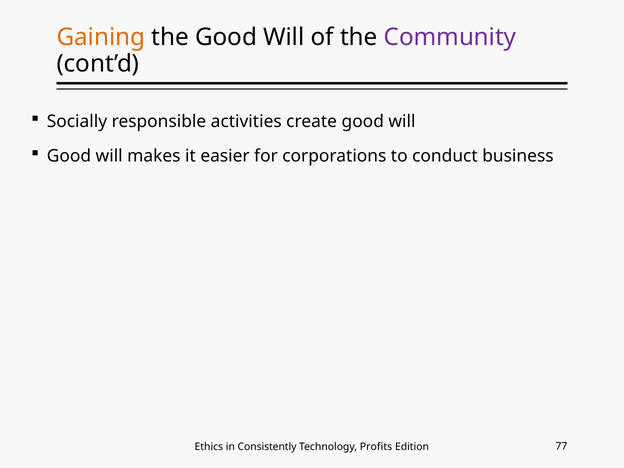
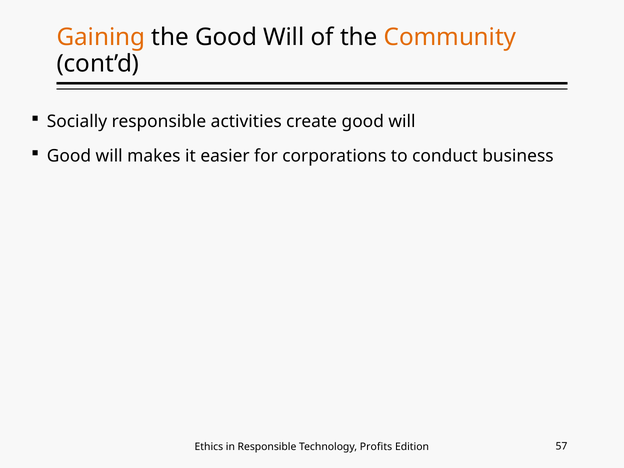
Community colour: purple -> orange
in Consistently: Consistently -> Responsible
77: 77 -> 57
